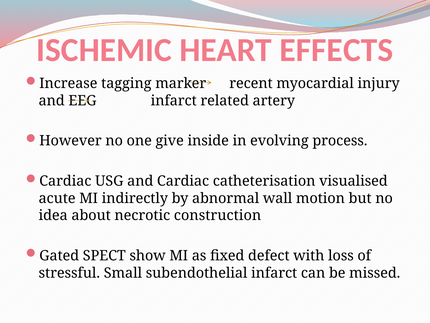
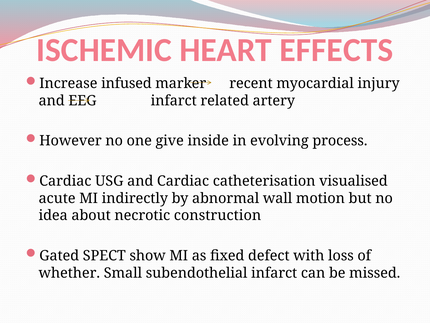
tagging: tagging -> infused
stressful: stressful -> whether
